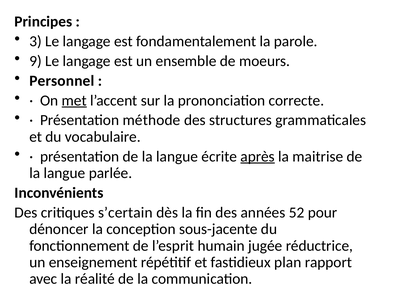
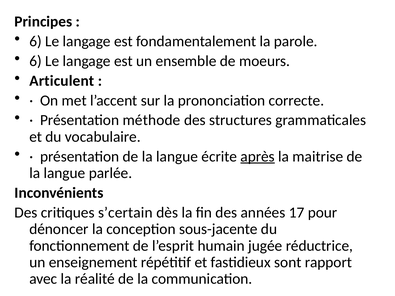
3 at (35, 41): 3 -> 6
9 at (35, 61): 9 -> 6
Personnel: Personnel -> Articulent
met underline: present -> none
52: 52 -> 17
plan: plan -> sont
